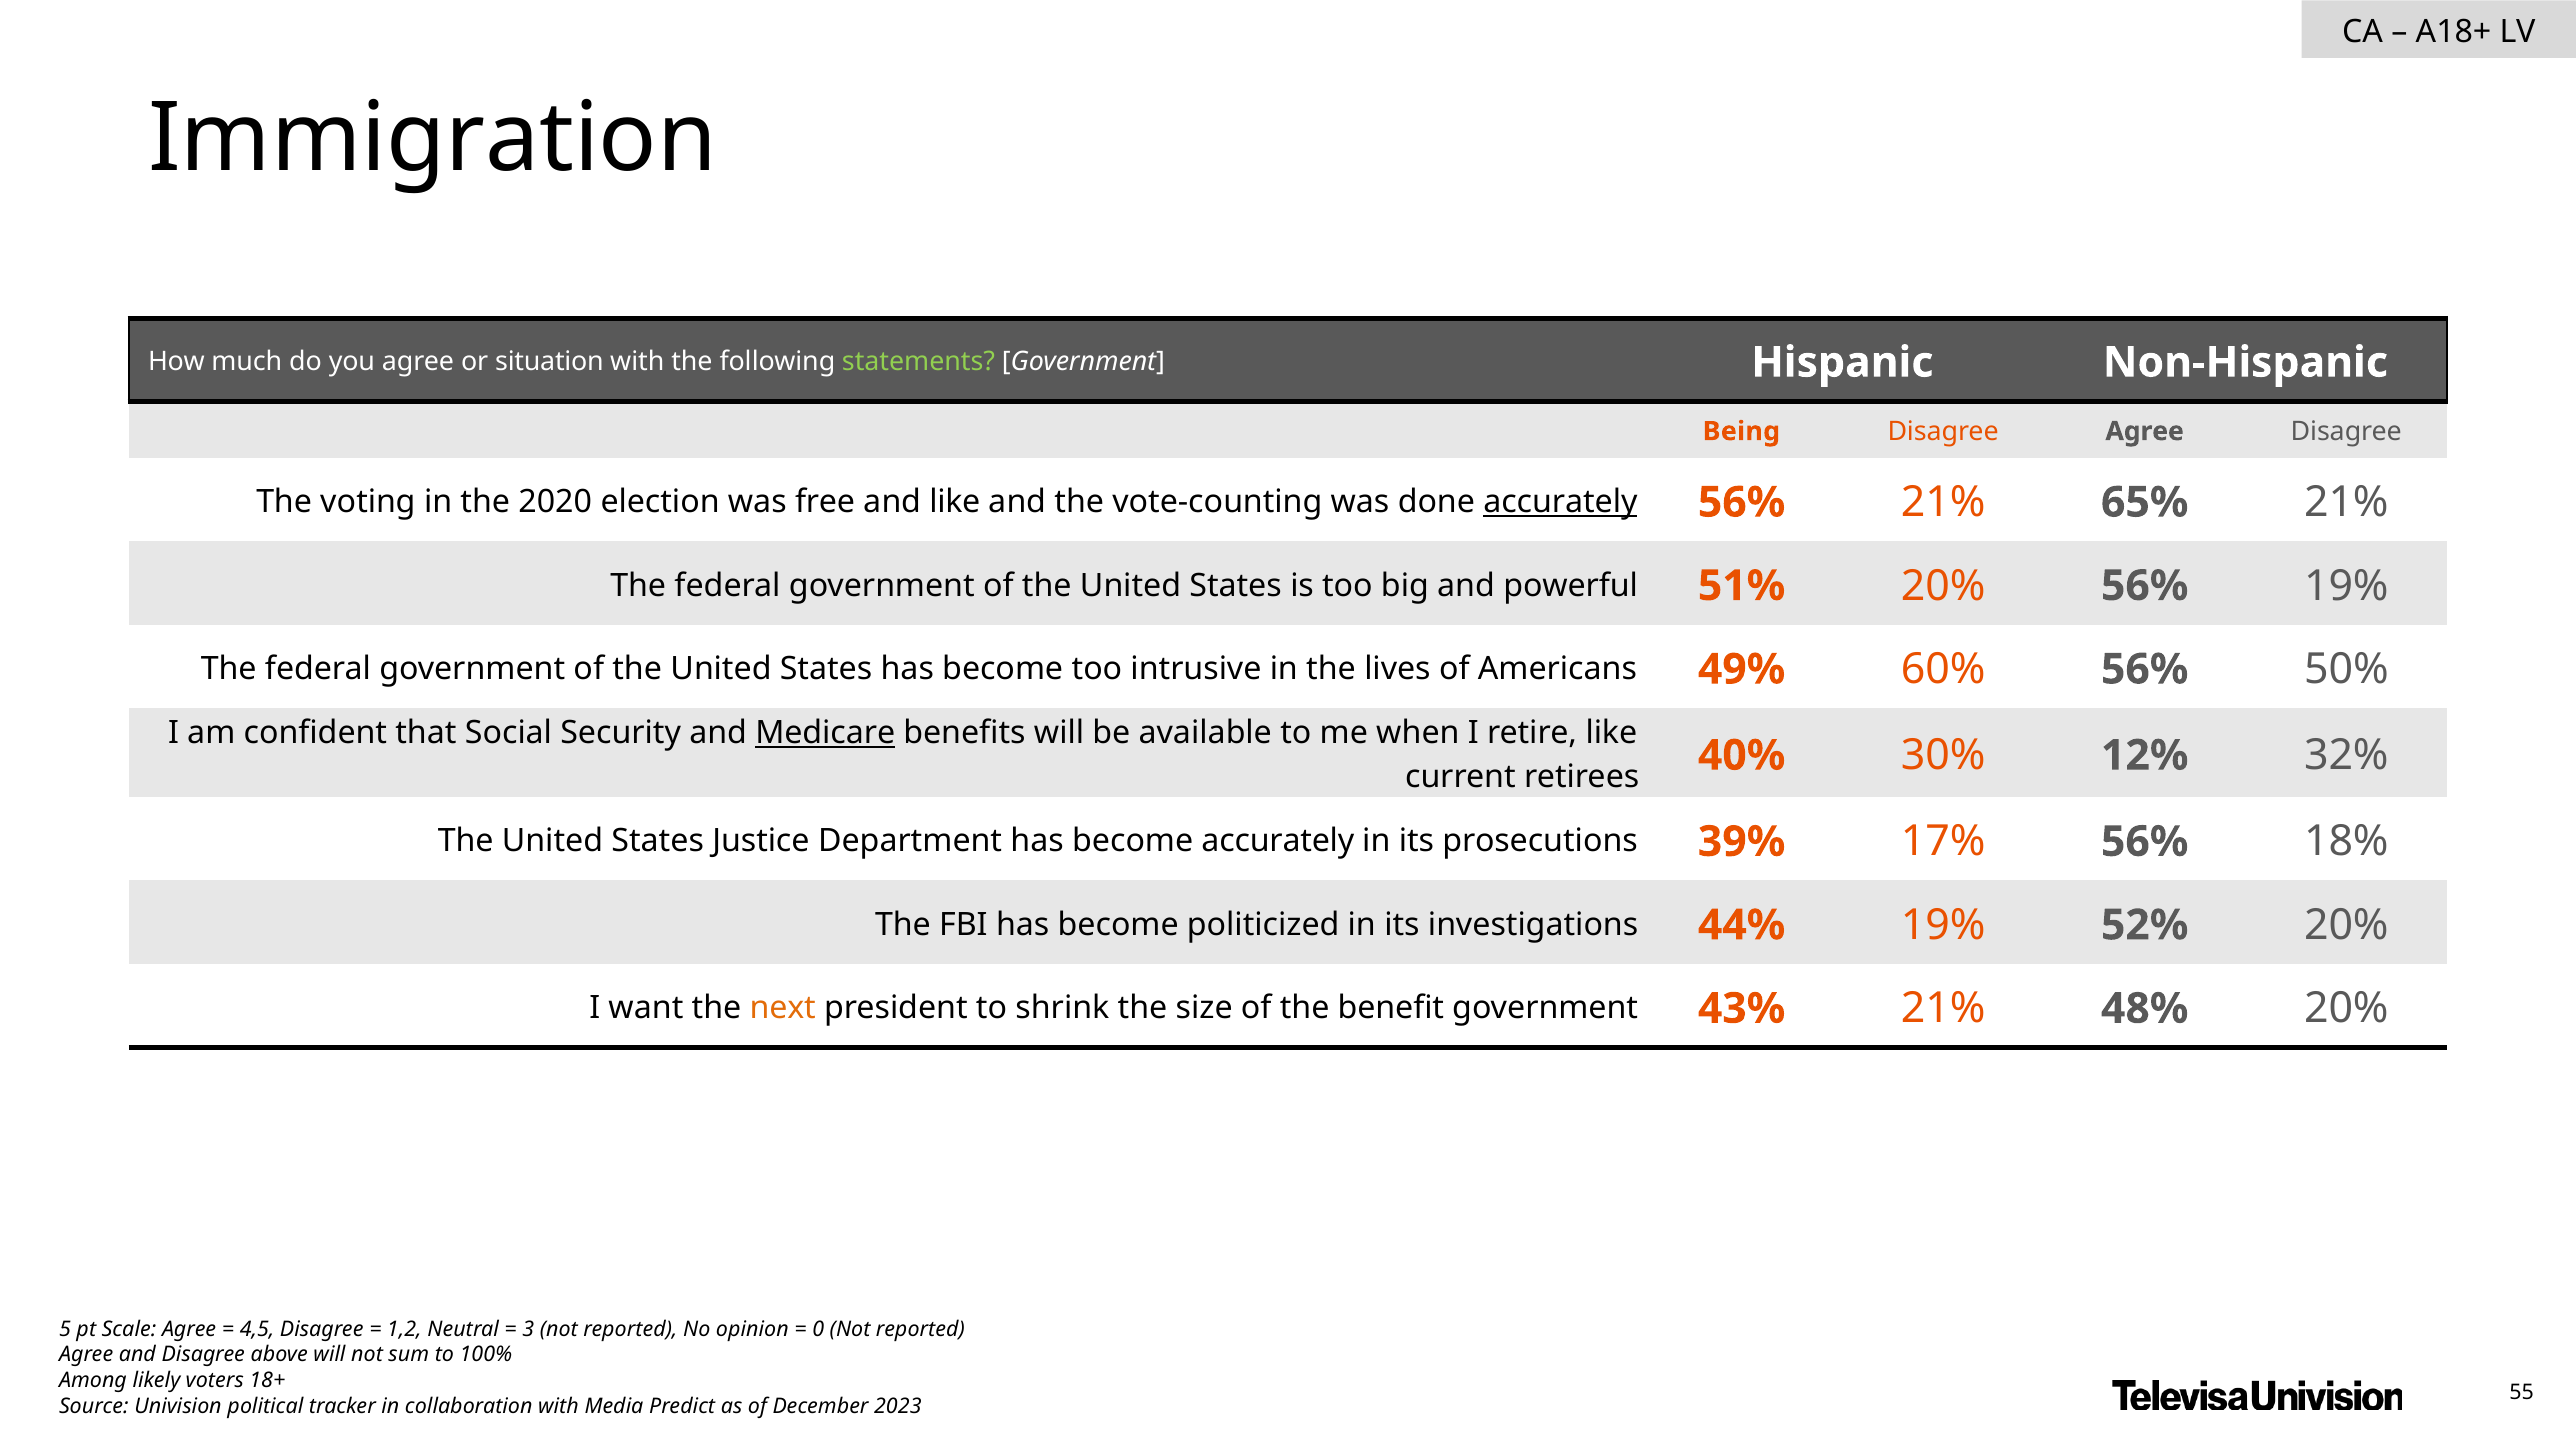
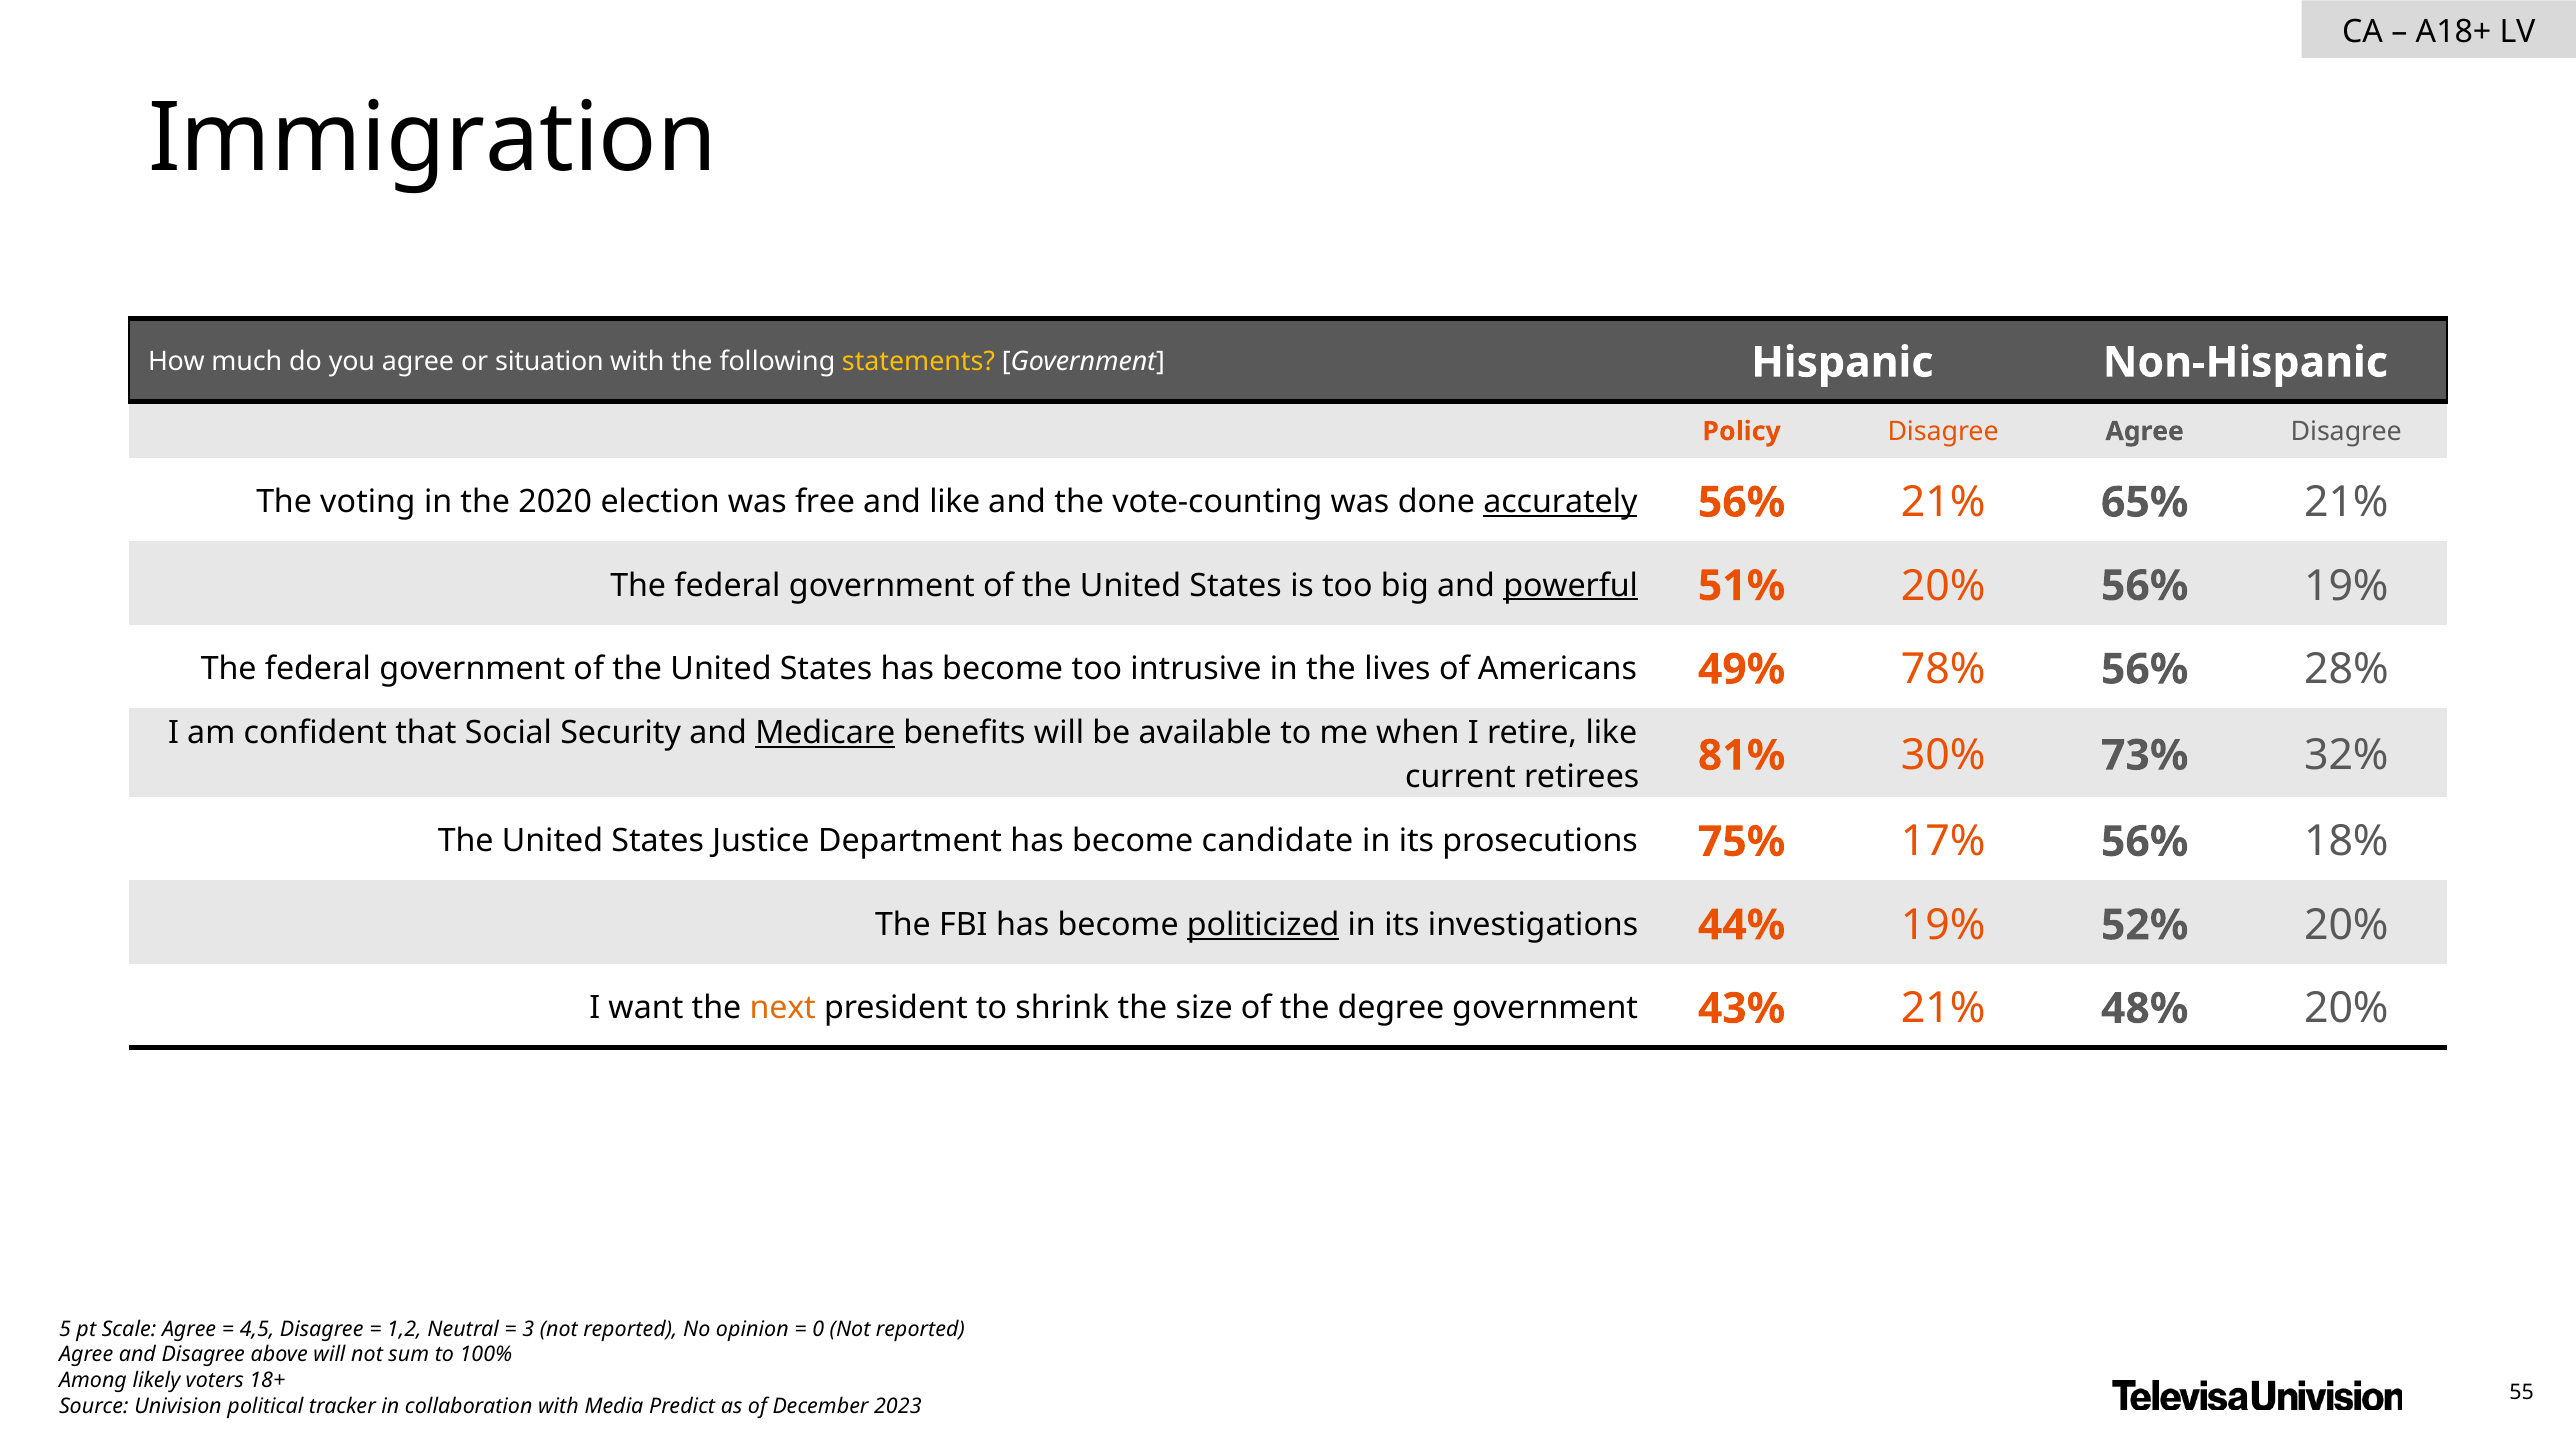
statements colour: light green -> yellow
Being: Being -> Policy
powerful underline: none -> present
60%: 60% -> 78%
50%: 50% -> 28%
40%: 40% -> 81%
12%: 12% -> 73%
become accurately: accurately -> candidate
39%: 39% -> 75%
politicized underline: none -> present
benefit: benefit -> degree
